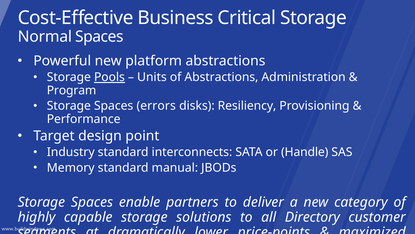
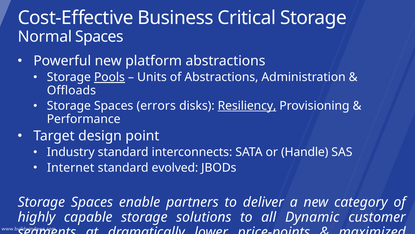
Program: Program -> Offloads
Resiliency underline: none -> present
Memory: Memory -> Internet
manual: manual -> evolved
Directory: Directory -> Dynamic
